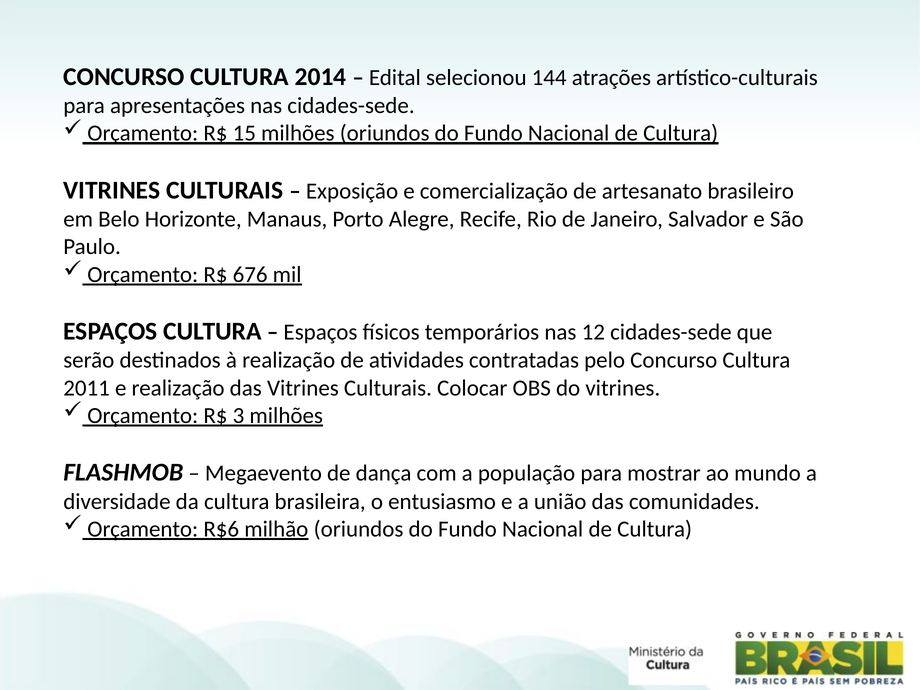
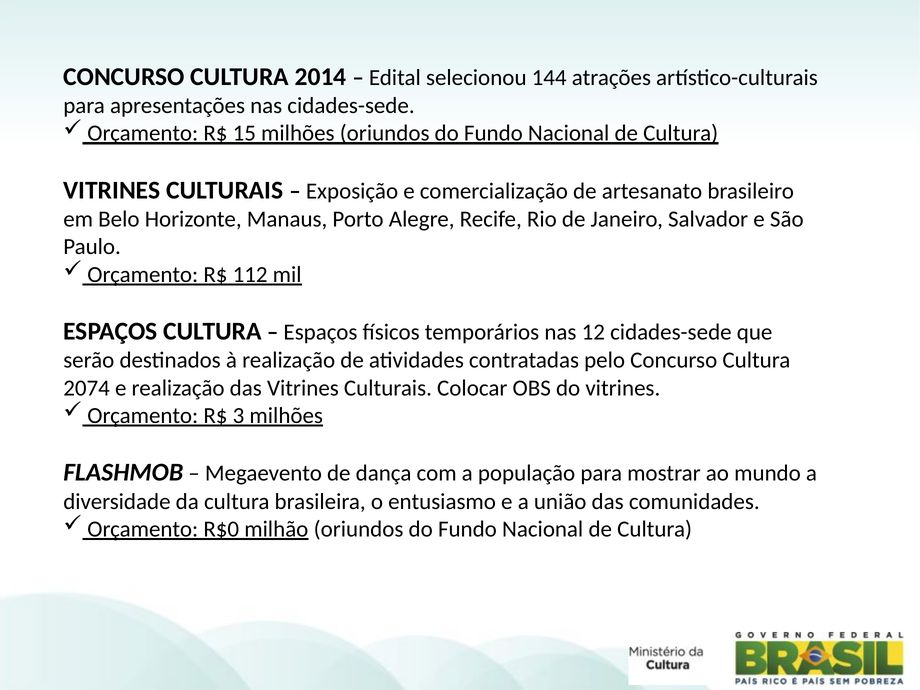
676: 676 -> 112
2011: 2011 -> 2074
R$6: R$6 -> R$0
